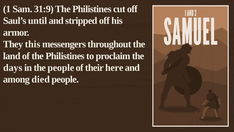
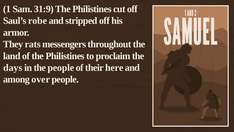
until: until -> robe
this: this -> rats
died: died -> over
